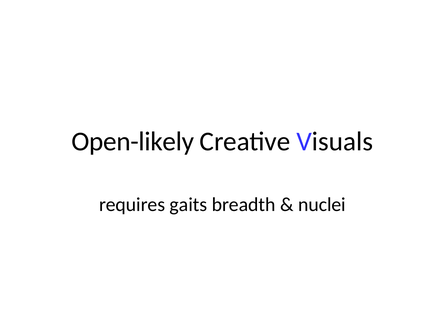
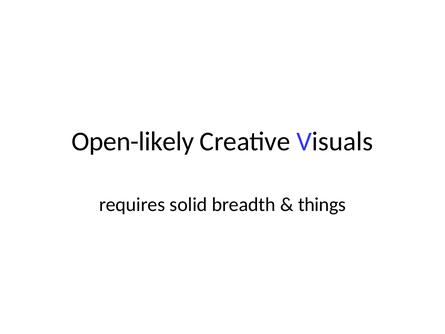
gaits: gaits -> solid
nuclei: nuclei -> things
